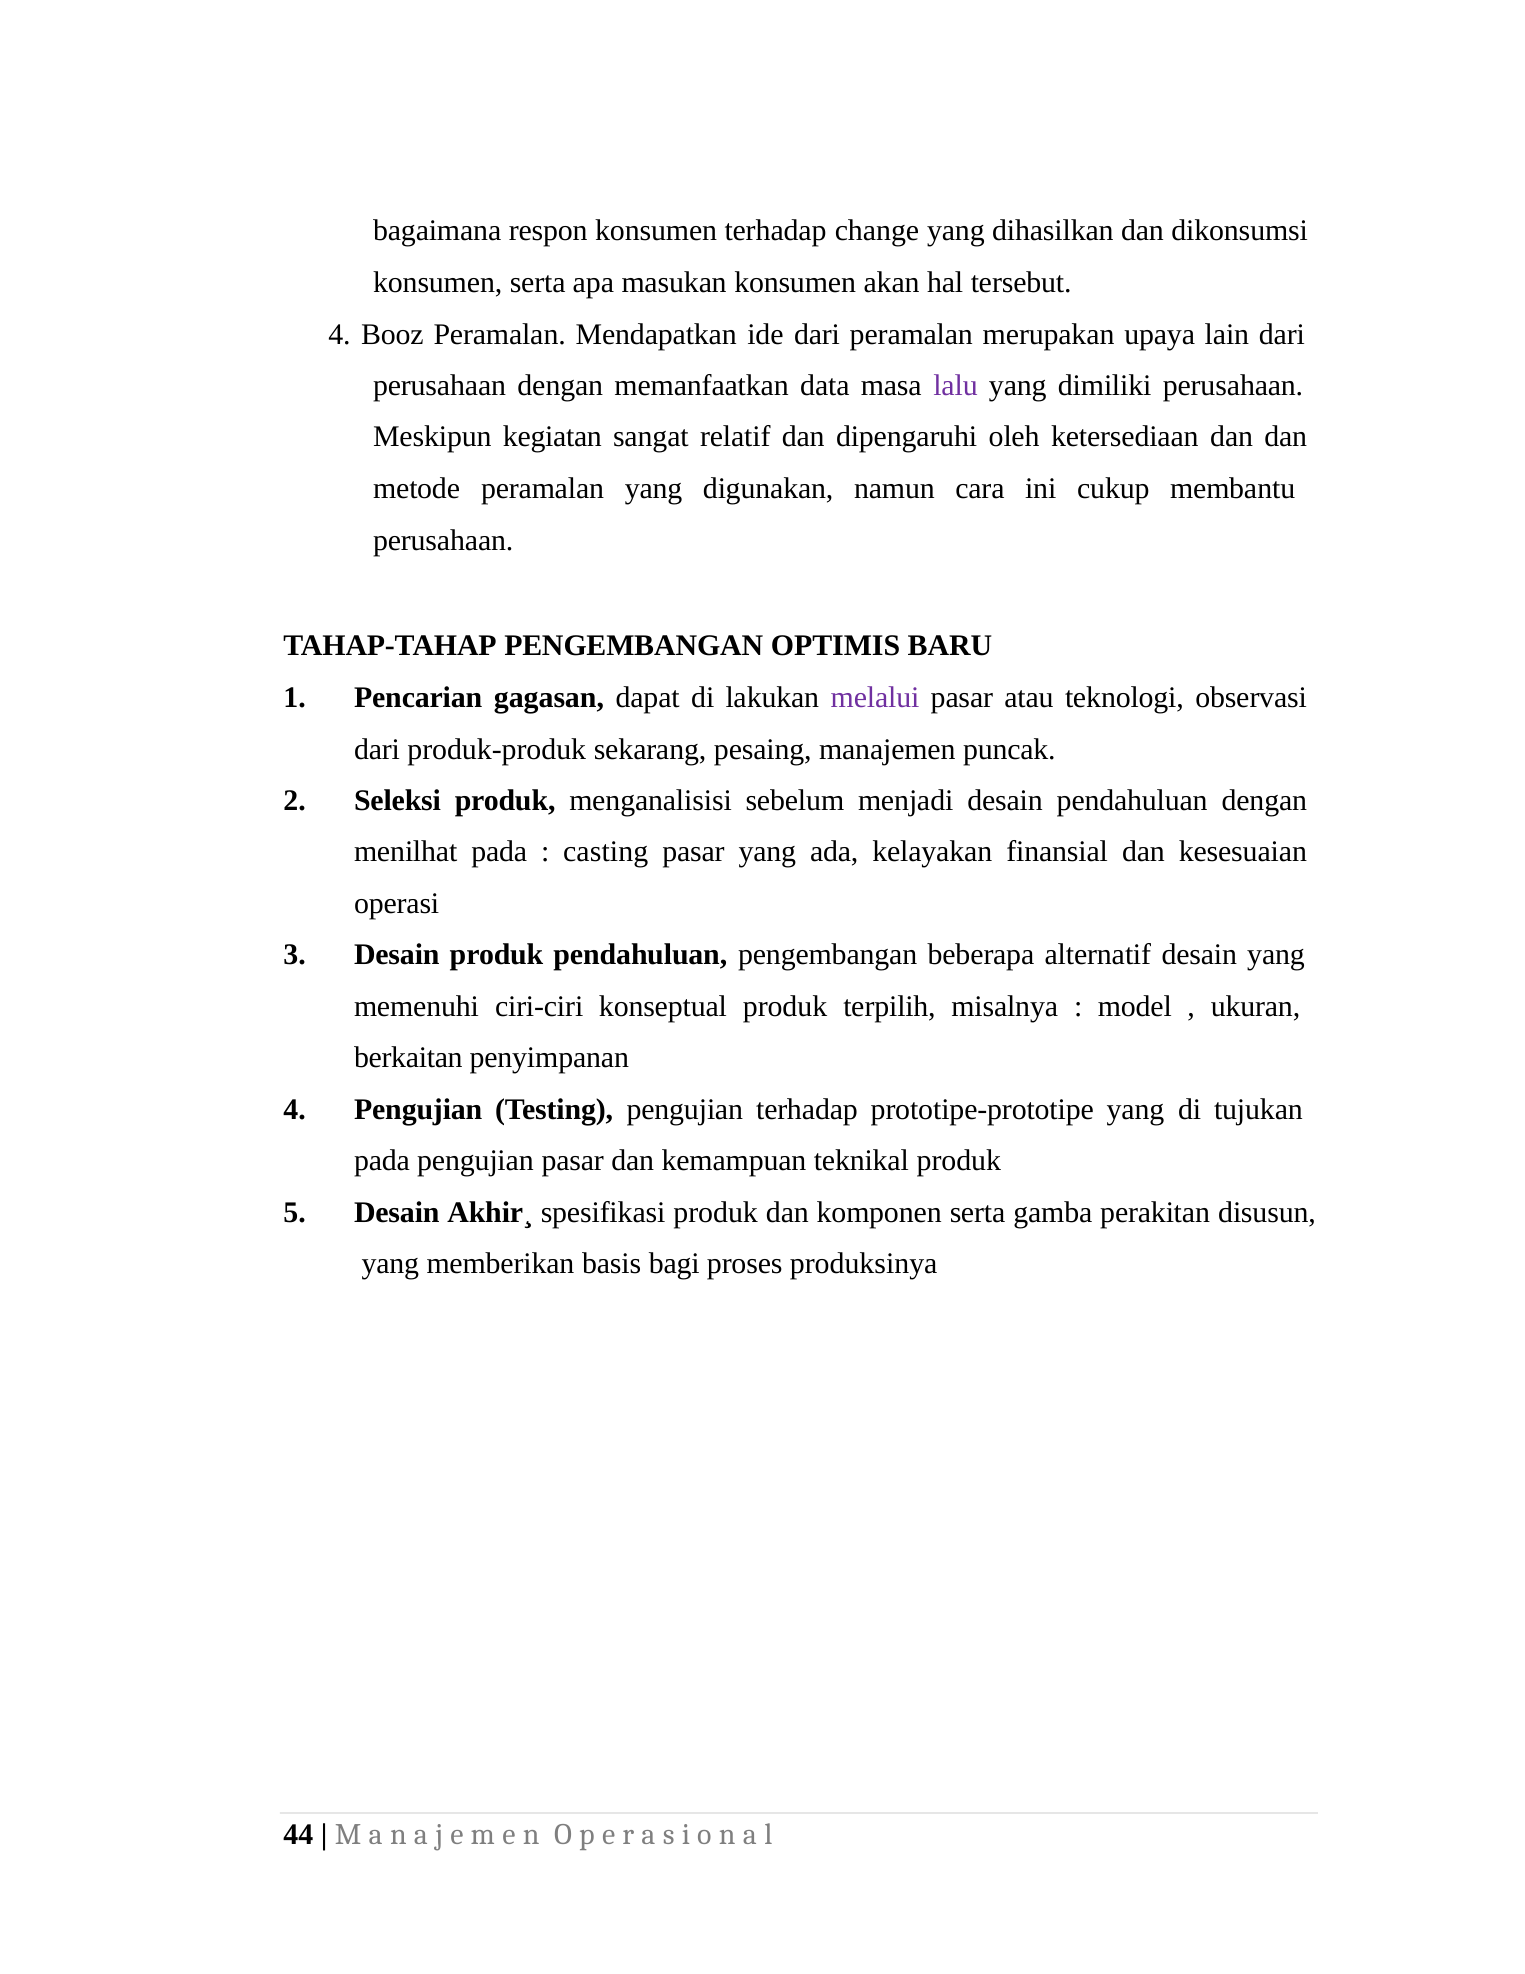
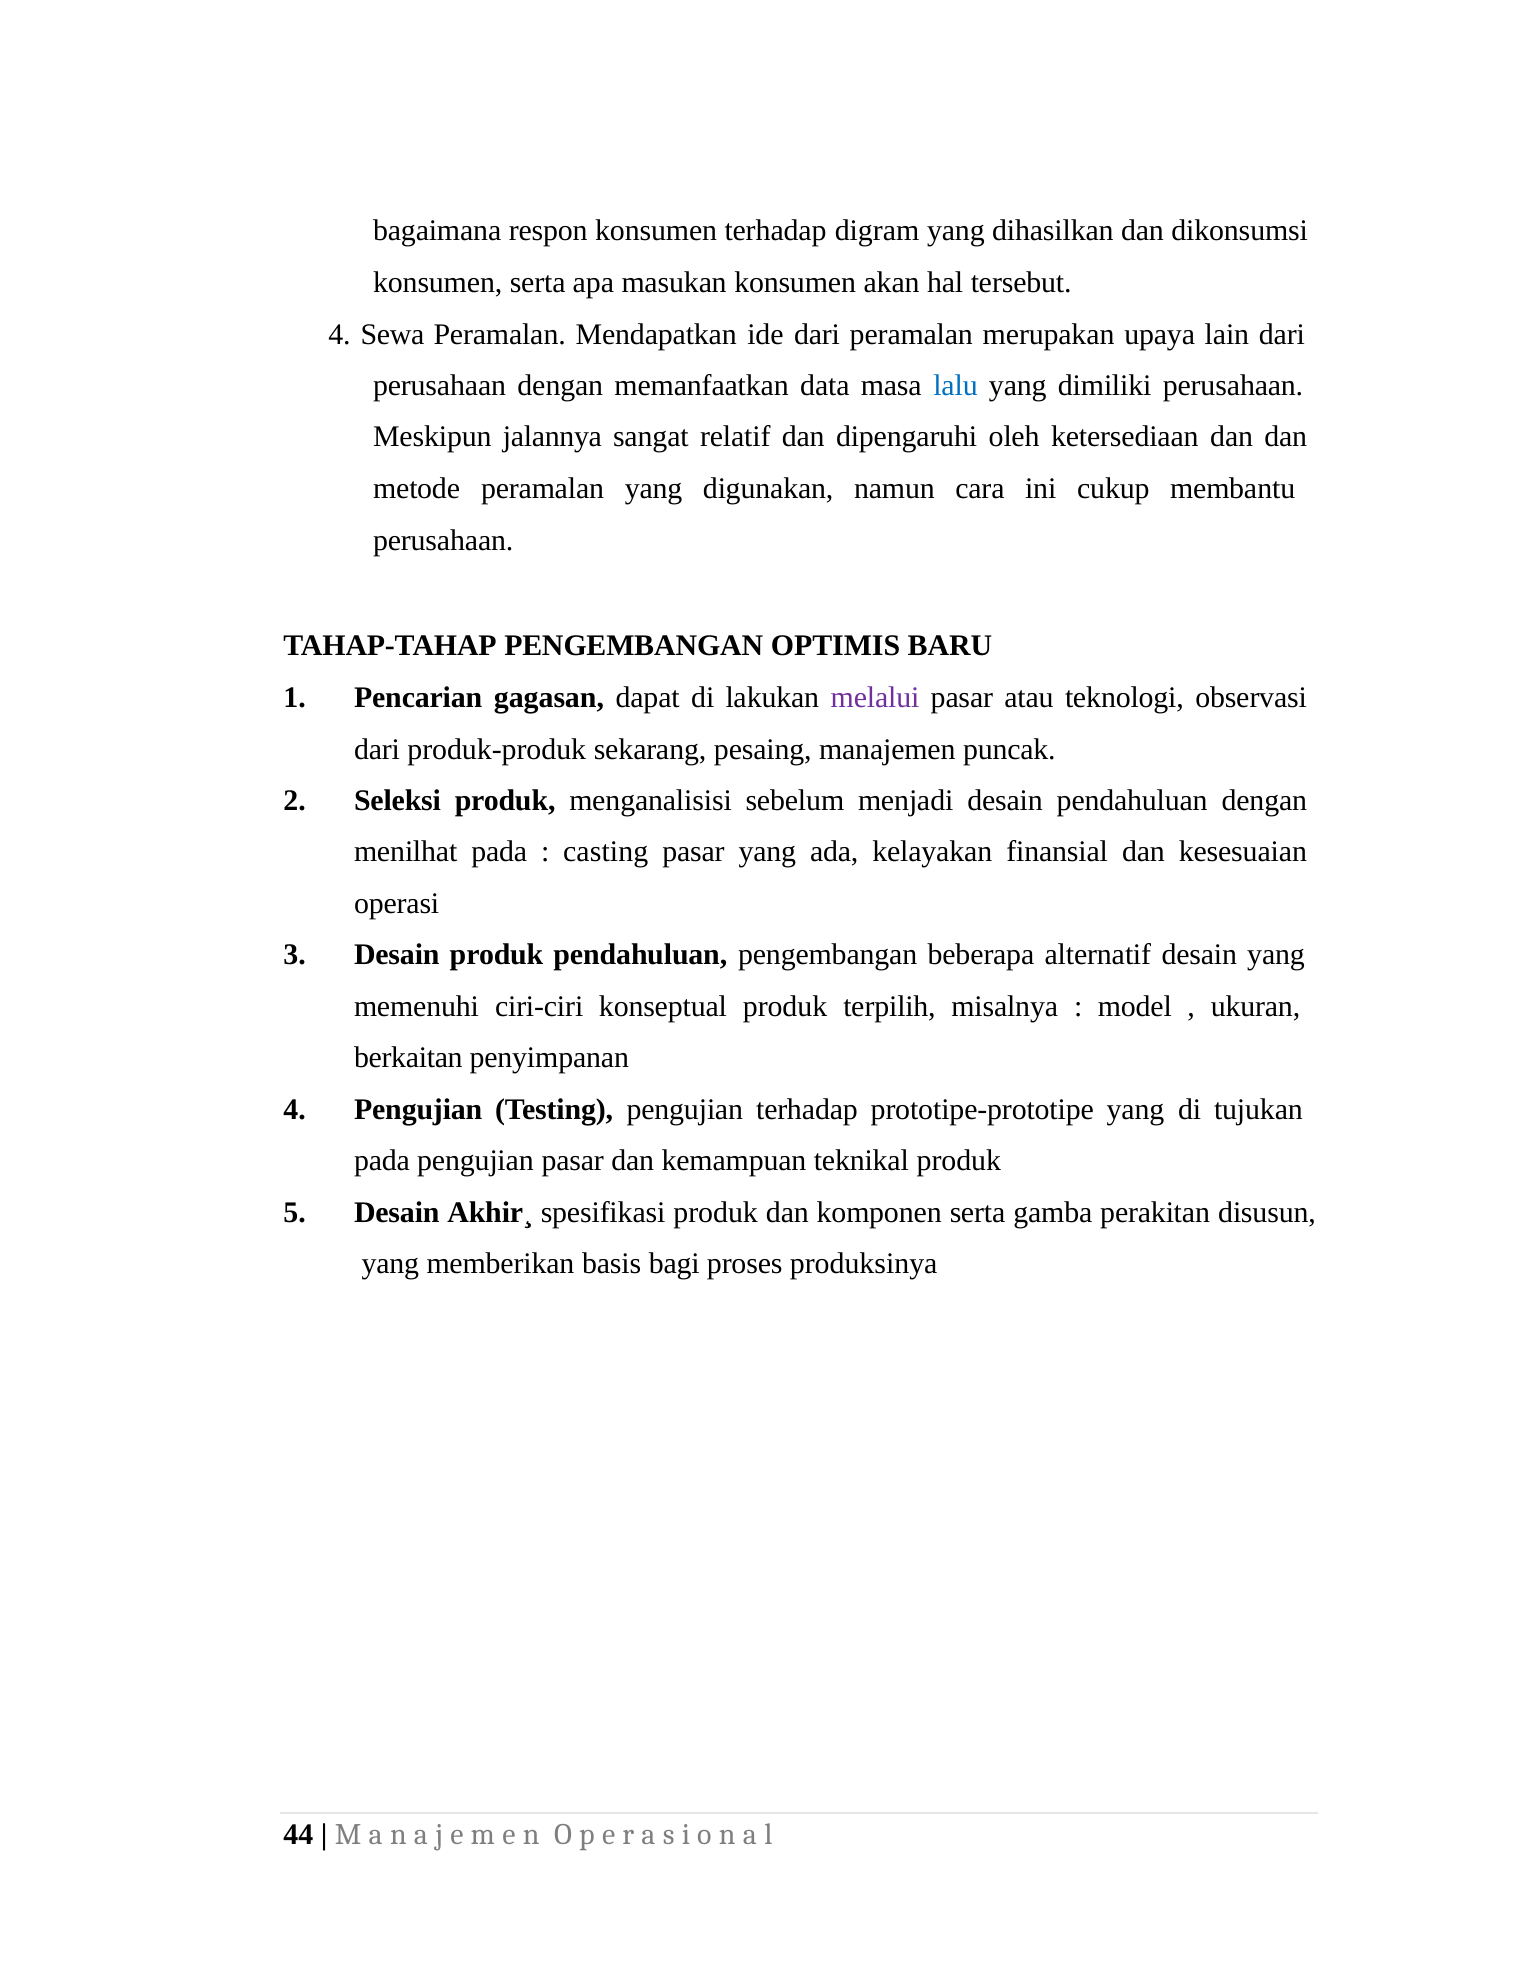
change: change -> digram
Booz: Booz -> Sewa
lalu colour: purple -> blue
kegiatan: kegiatan -> jalannya
